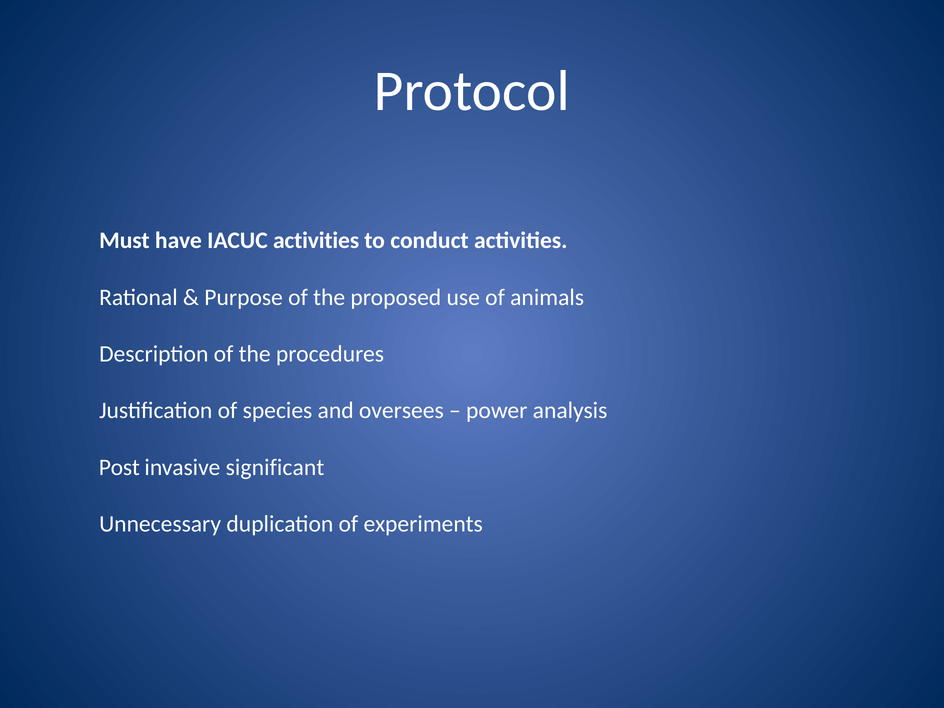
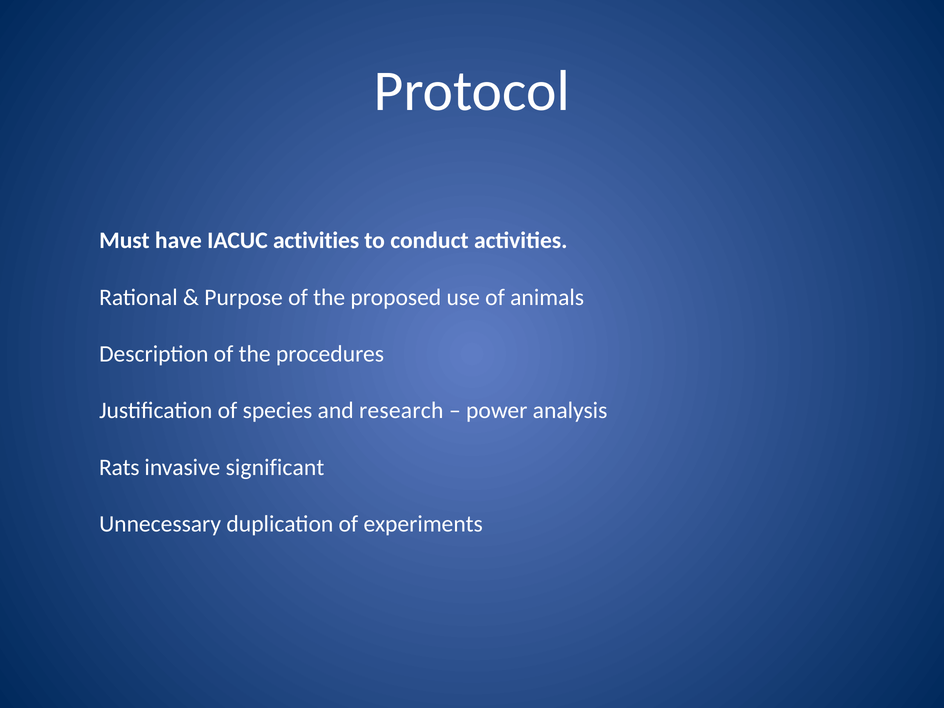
oversees: oversees -> research
Post: Post -> Rats
